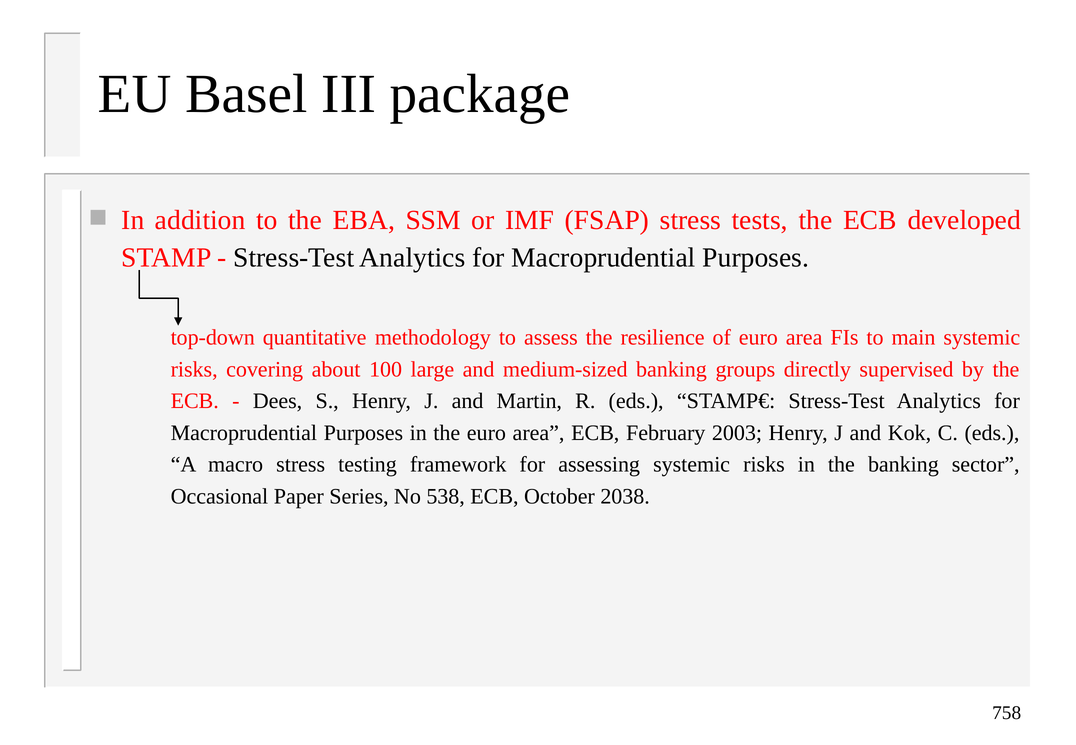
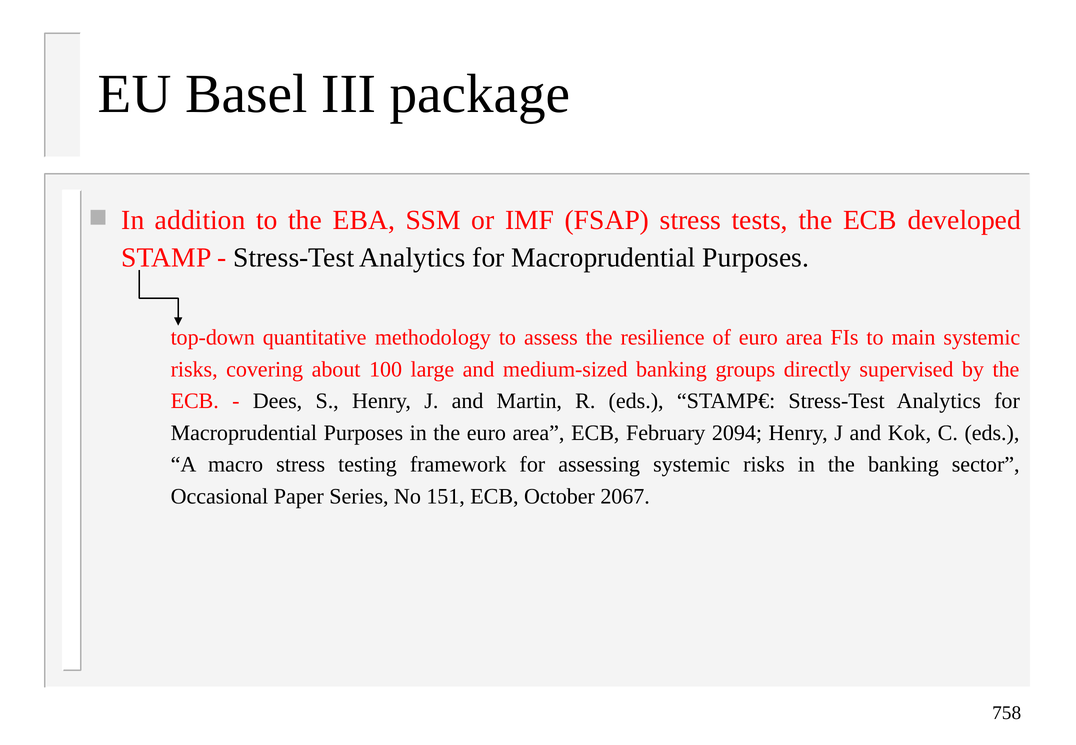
2003: 2003 -> 2094
538: 538 -> 151
2038: 2038 -> 2067
